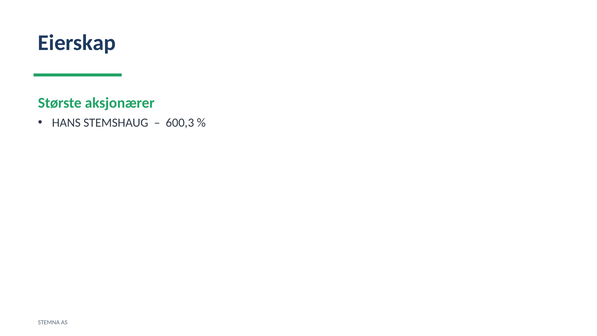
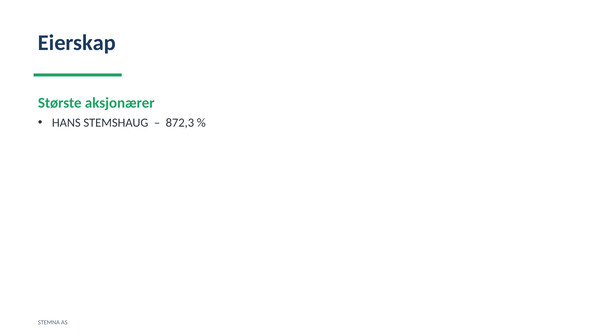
600,3: 600,3 -> 872,3
